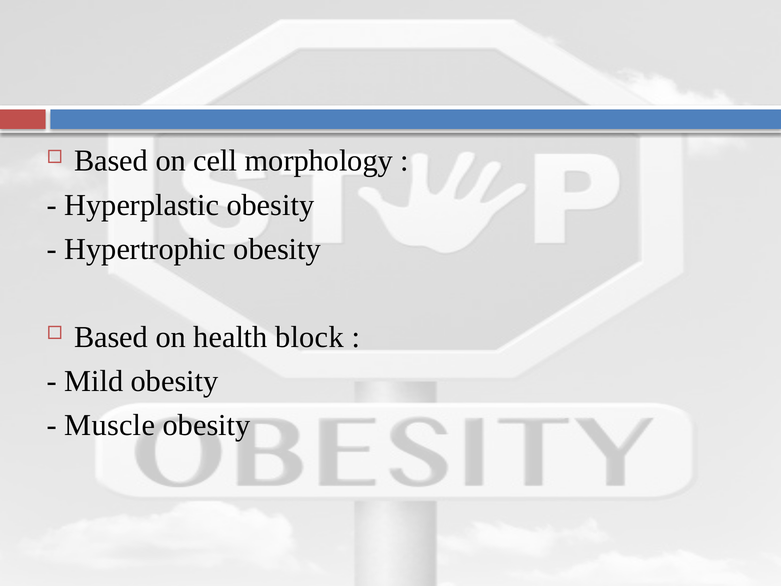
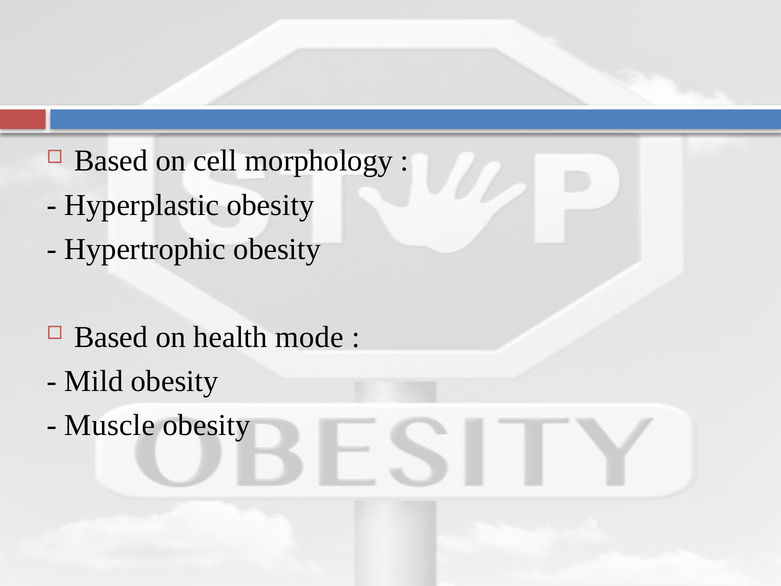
block: block -> mode
